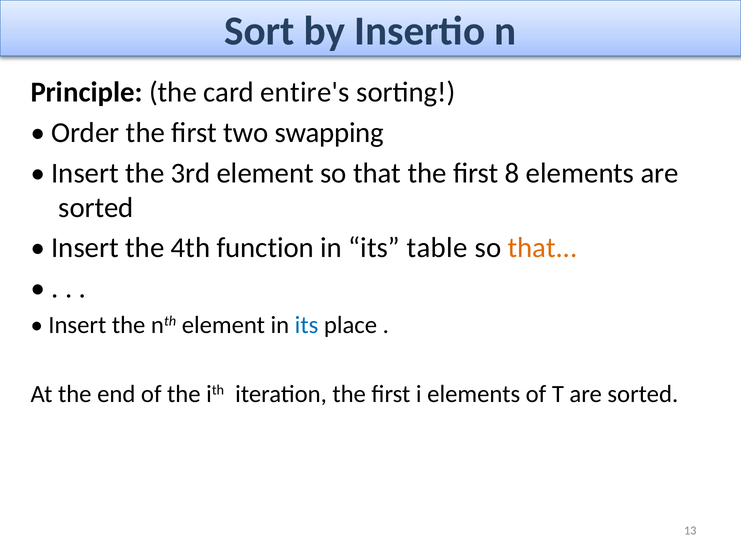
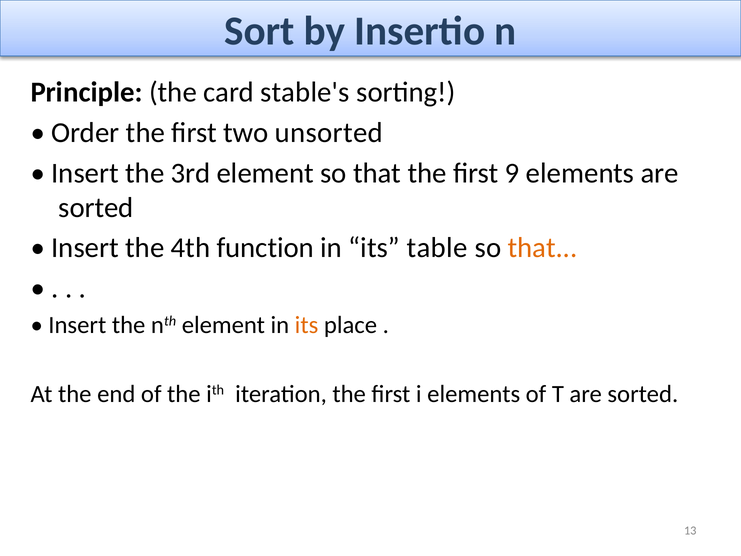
entire's: entire's -> stable's
swapping: swapping -> unsorted
8: 8 -> 9
its at (307, 325) colour: blue -> orange
